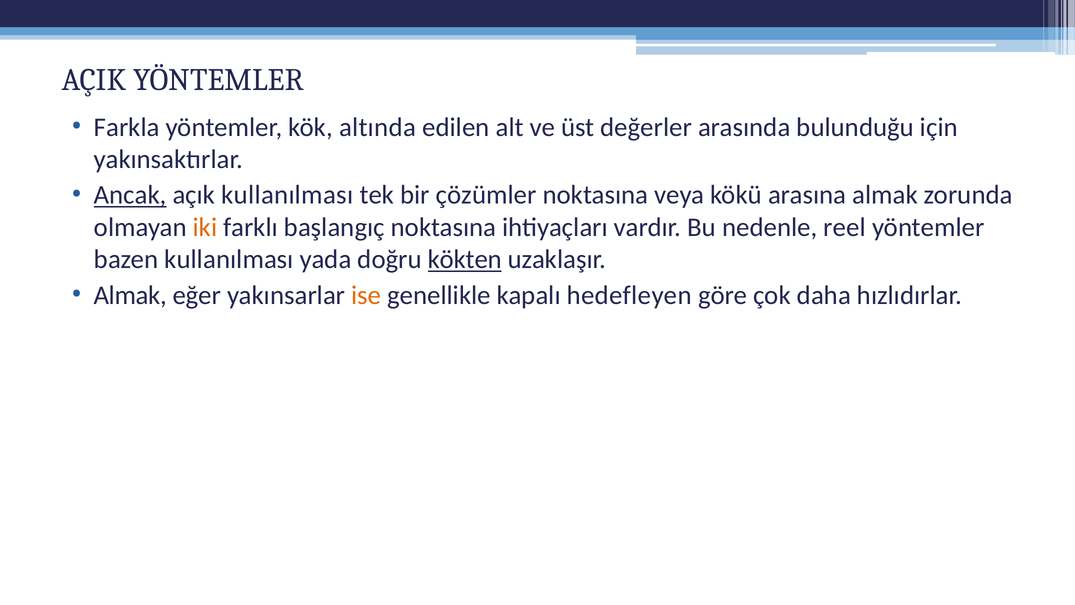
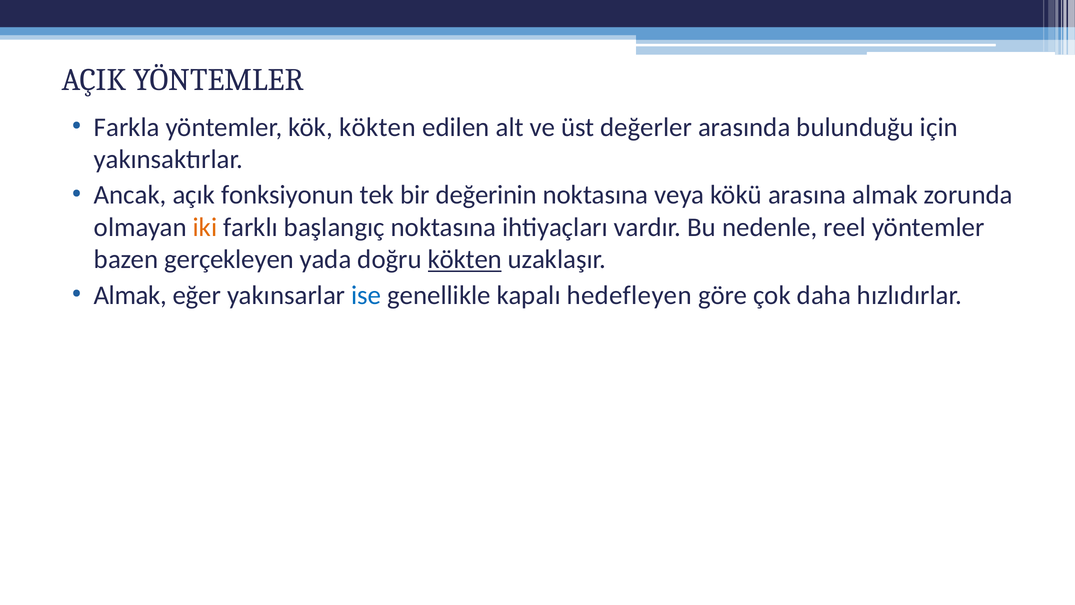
kök altında: altında -> kökten
Ancak underline: present -> none
açık kullanılması: kullanılması -> fonksiyonun
çözümler: çözümler -> değerinin
bazen kullanılması: kullanılması -> gerçekleyen
ise colour: orange -> blue
